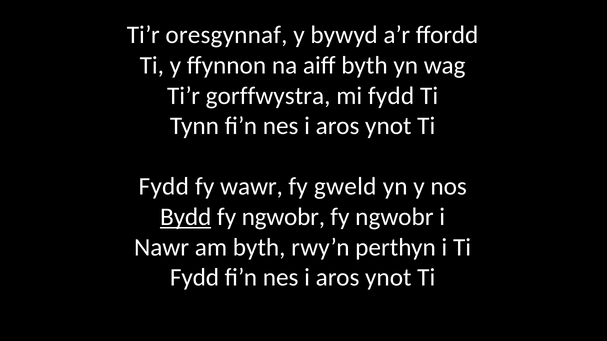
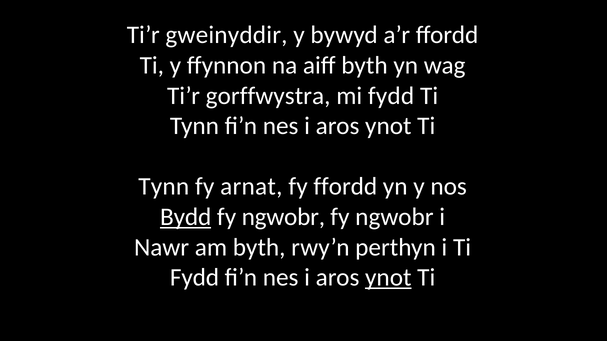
oresgynnaf: oresgynnaf -> gweinyddir
Fydd at (164, 187): Fydd -> Tynn
wawr: wawr -> arnat
fy gweld: gweld -> ffordd
ynot at (388, 278) underline: none -> present
